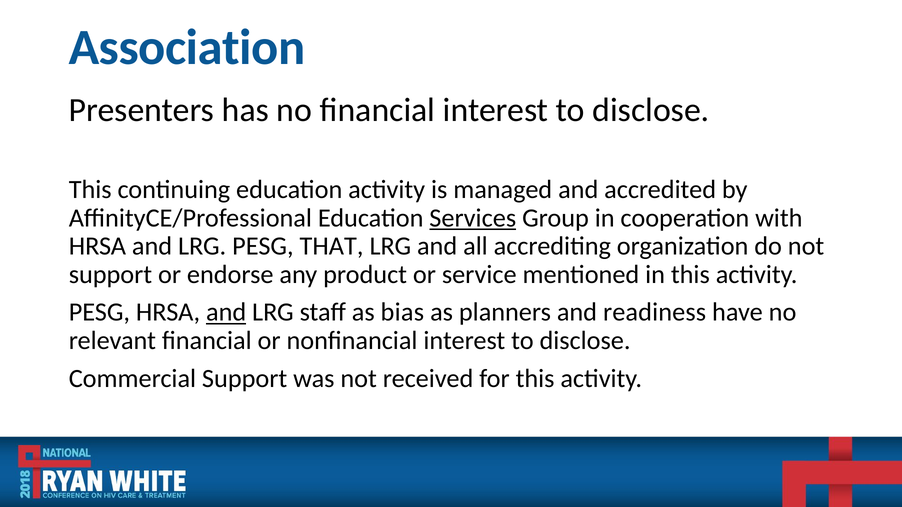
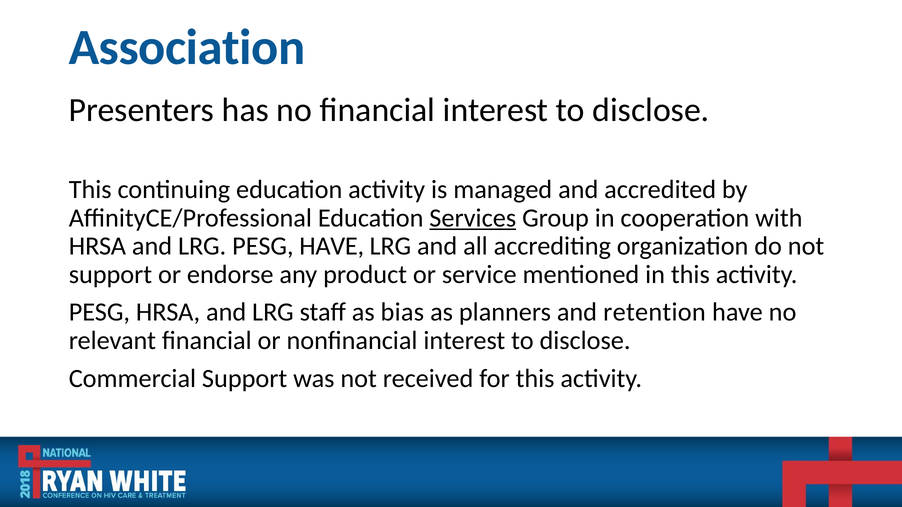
PESG THAT: THAT -> HAVE
and at (226, 312) underline: present -> none
readiness: readiness -> retention
